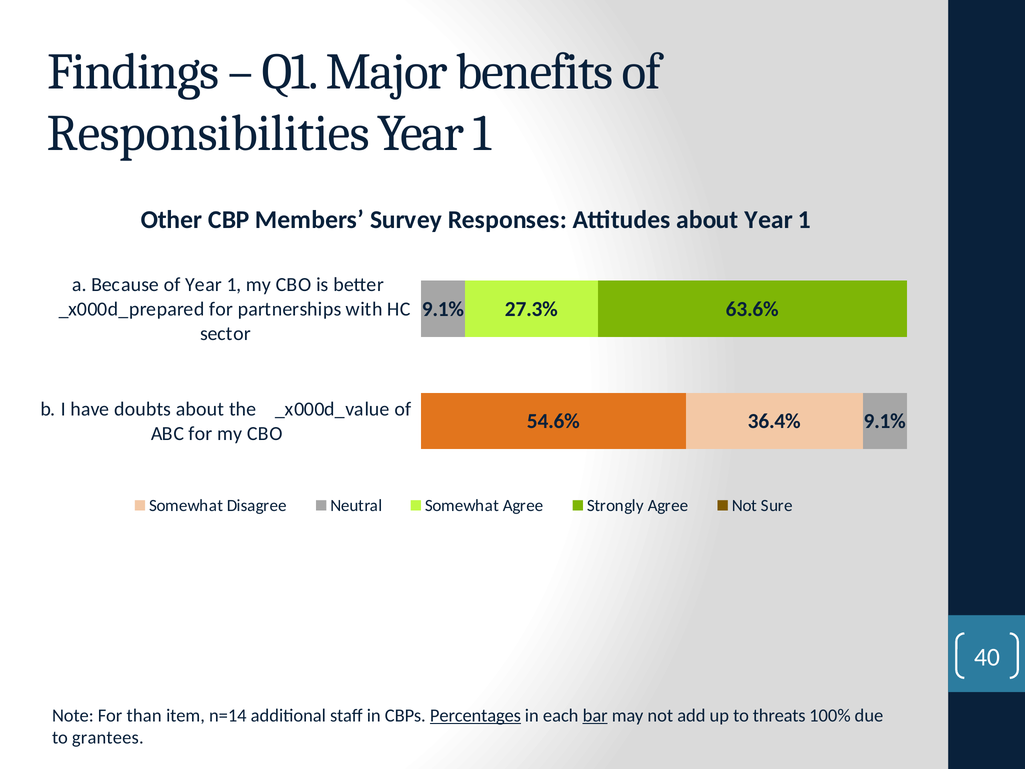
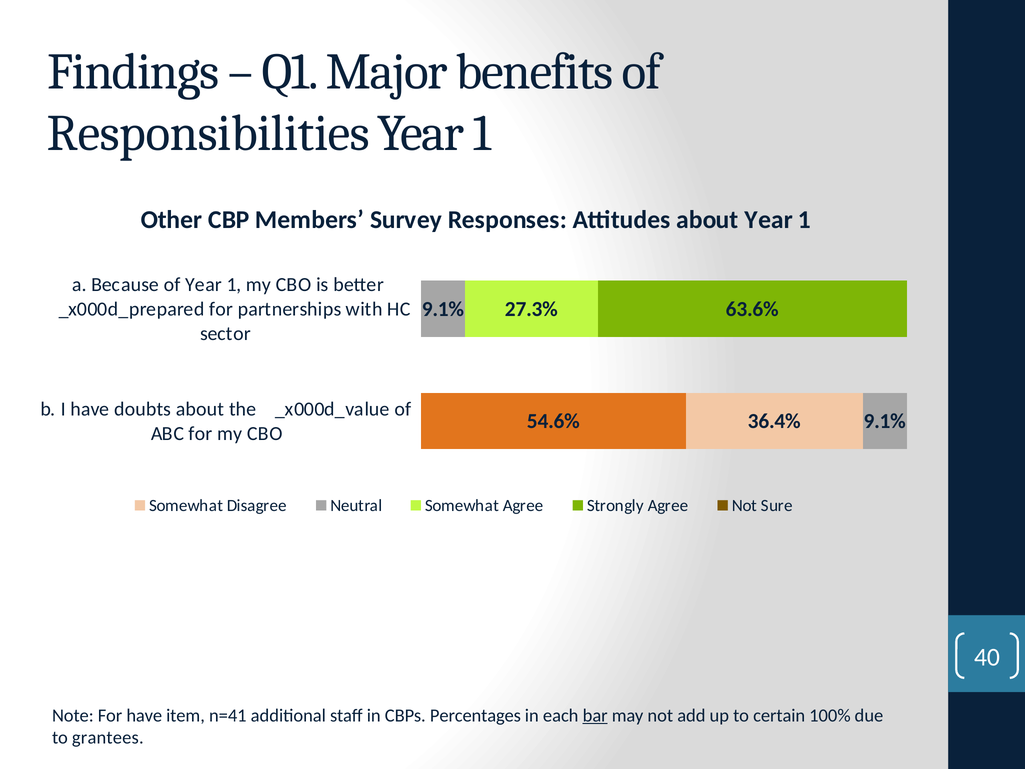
For than: than -> have
n=14: n=14 -> n=41
Percentages underline: present -> none
threats: threats -> certain
